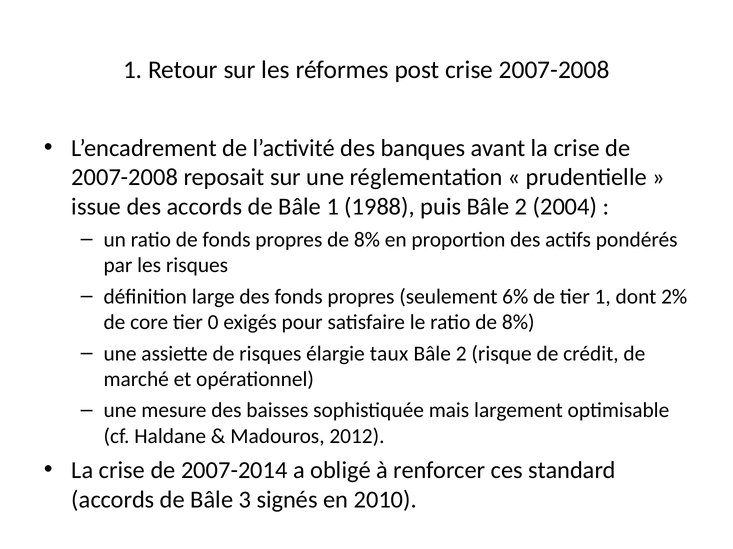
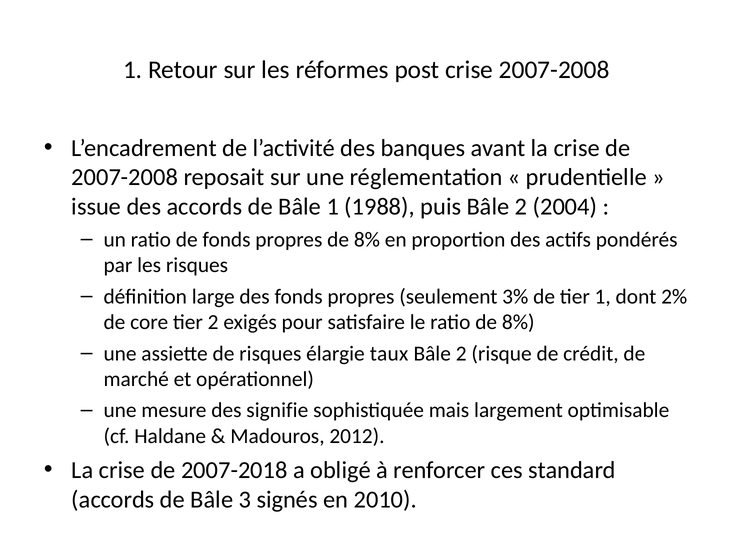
6%: 6% -> 3%
tier 0: 0 -> 2
baisses: baisses -> signifie
2007-2014: 2007-2014 -> 2007-2018
